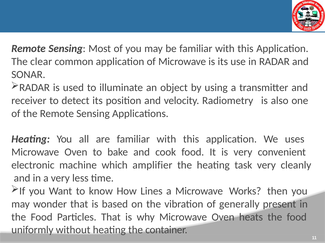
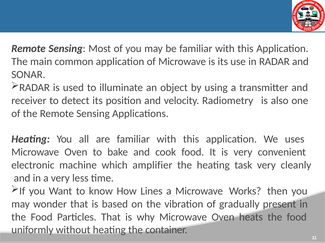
clear: clear -> main
generally: generally -> gradually
